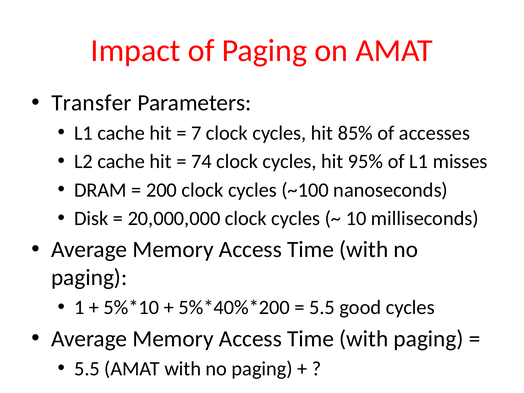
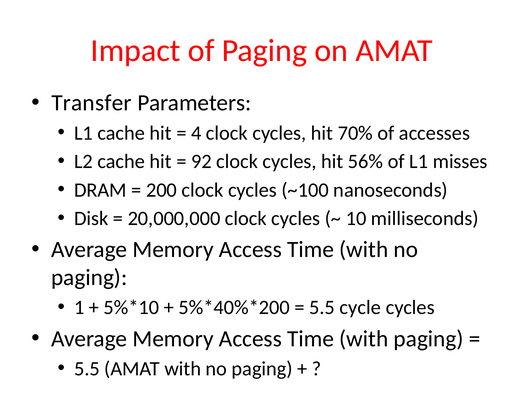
7: 7 -> 4
85%: 85% -> 70%
74: 74 -> 92
95%: 95% -> 56%
good: good -> cycle
